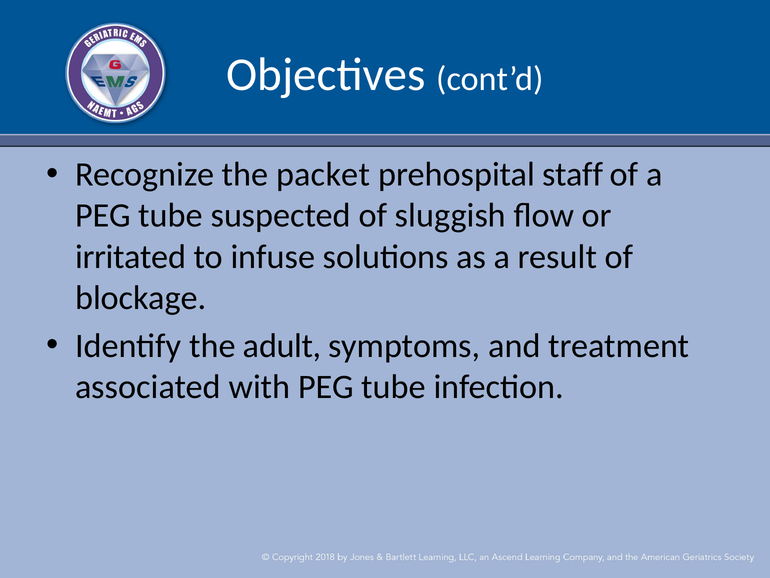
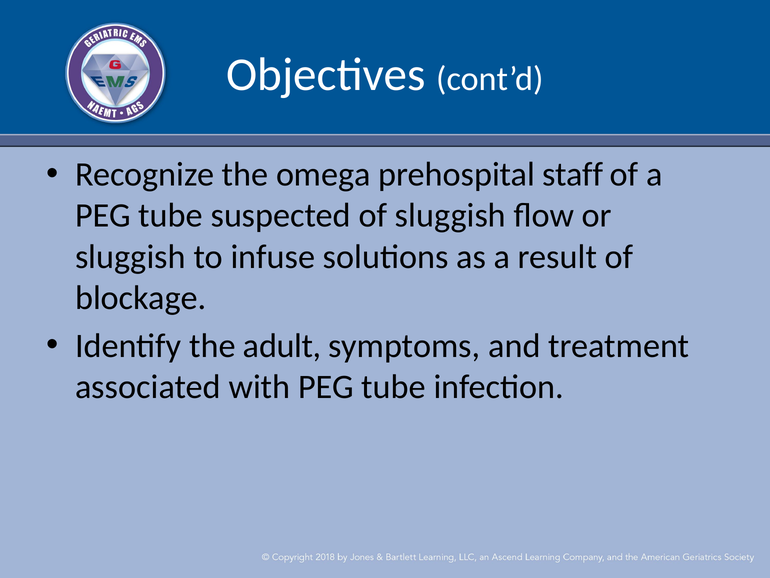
packet: packet -> omega
irritated at (131, 257): irritated -> sluggish
